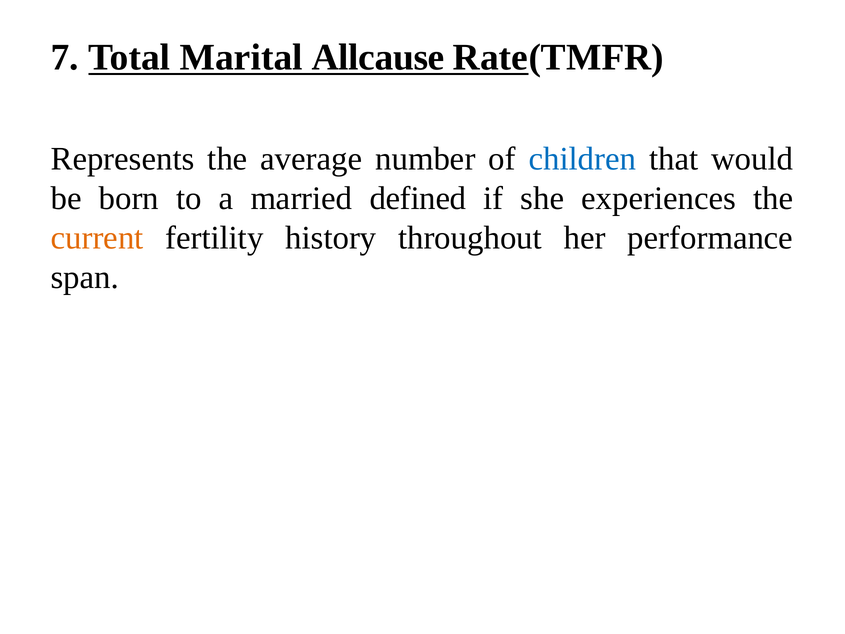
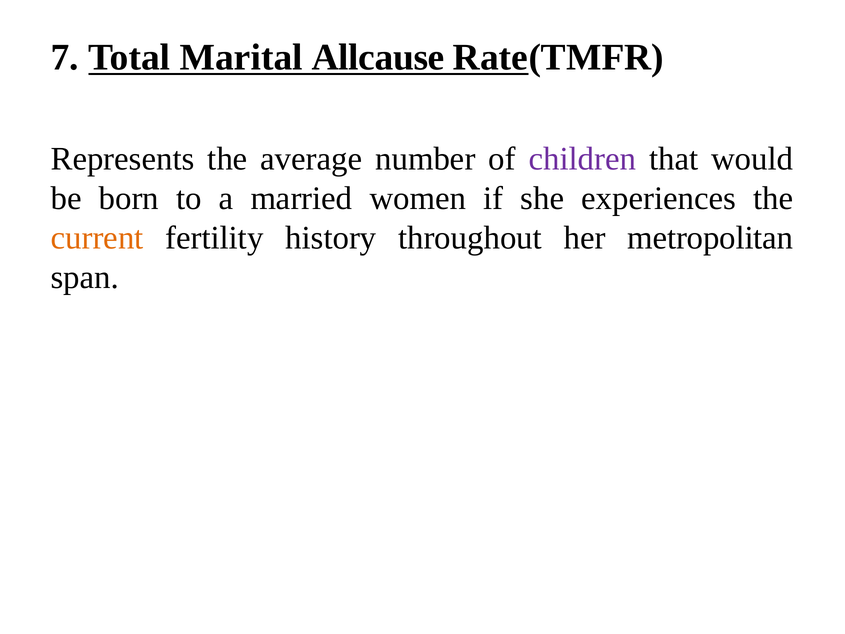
children colour: blue -> purple
defined: defined -> women
performance: performance -> metropolitan
